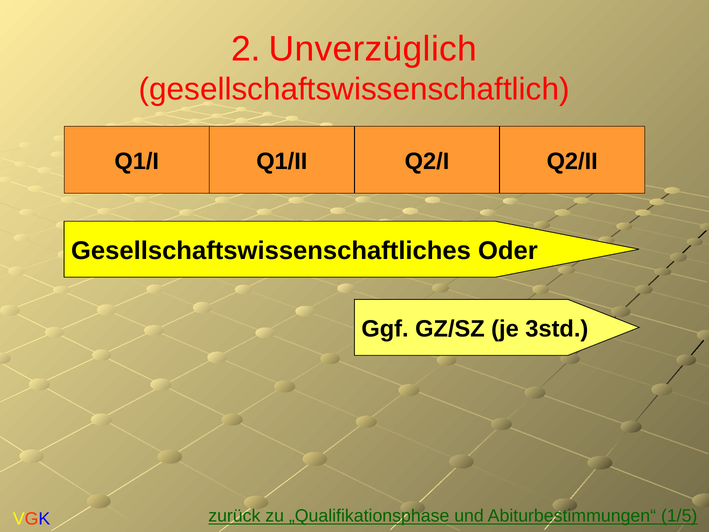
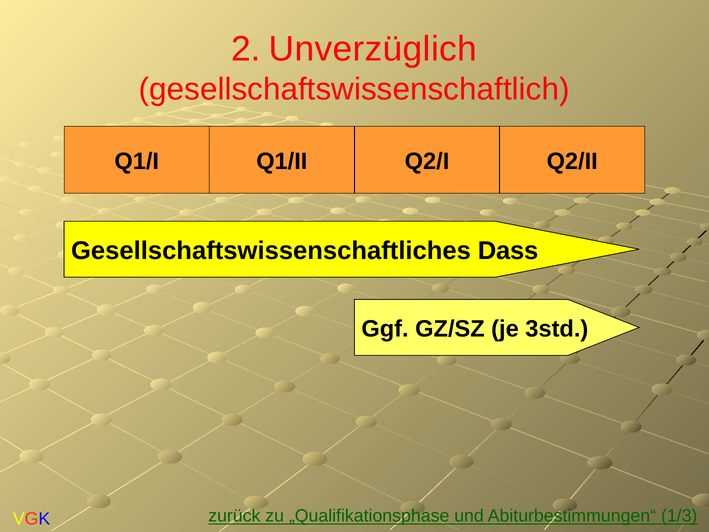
Oder: Oder -> Dass
1/5: 1/5 -> 1/3
